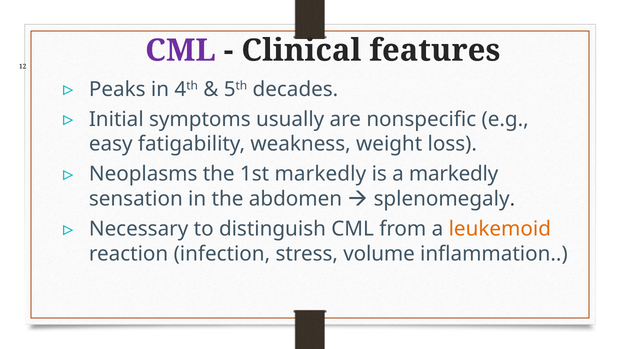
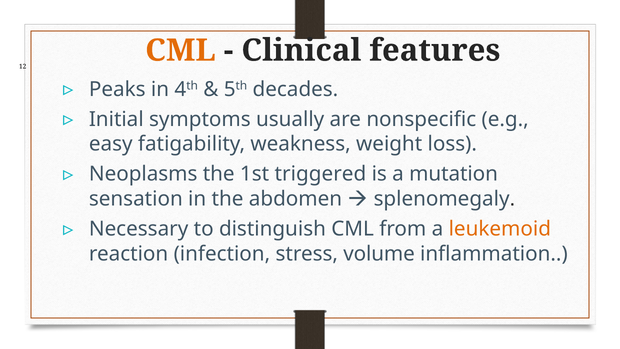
CML at (180, 50) colour: purple -> orange
1st markedly: markedly -> triggered
a markedly: markedly -> mutation
